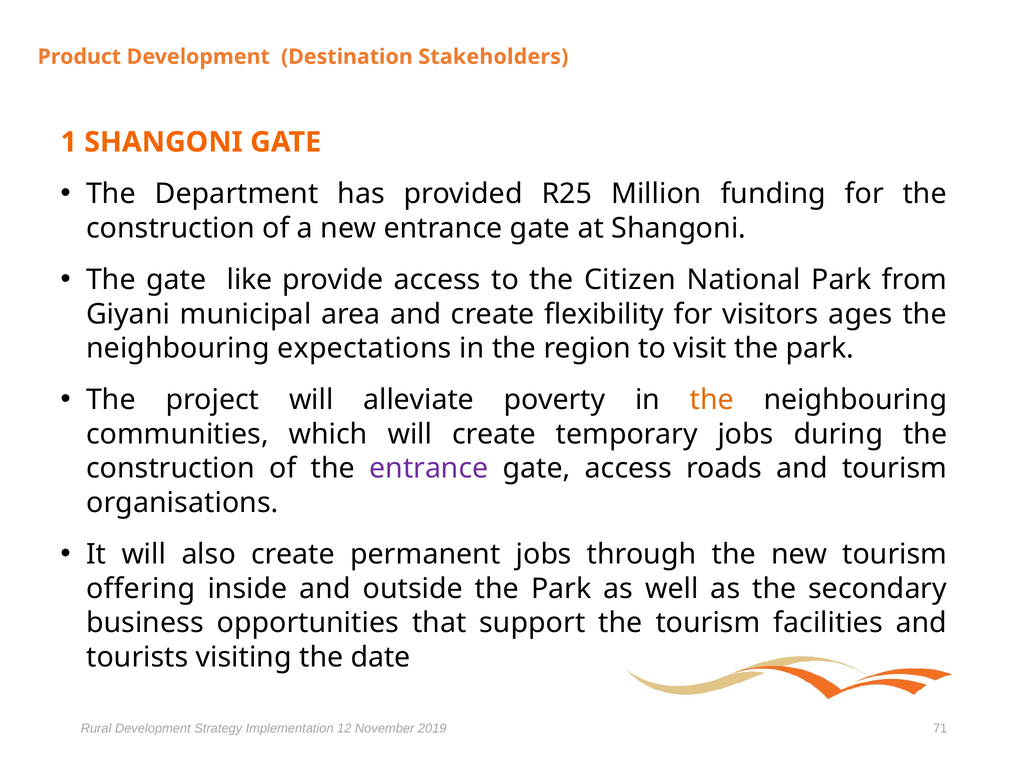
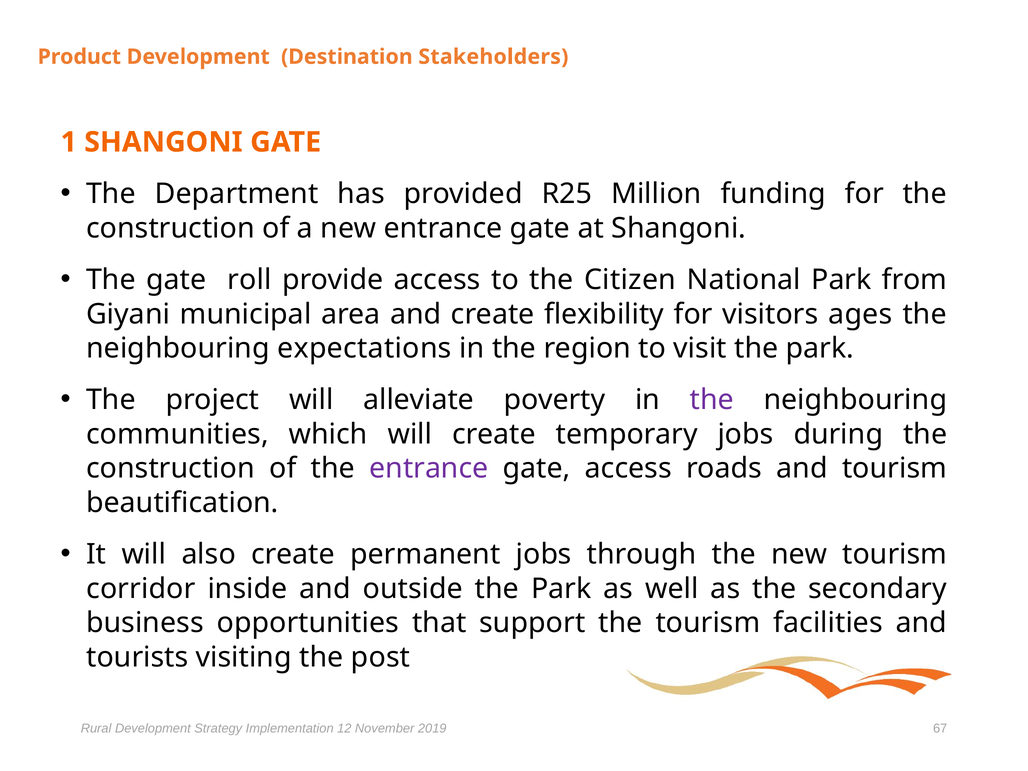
like: like -> roll
the at (712, 400) colour: orange -> purple
organisations: organisations -> beautification
offering: offering -> corridor
date: date -> post
71: 71 -> 67
